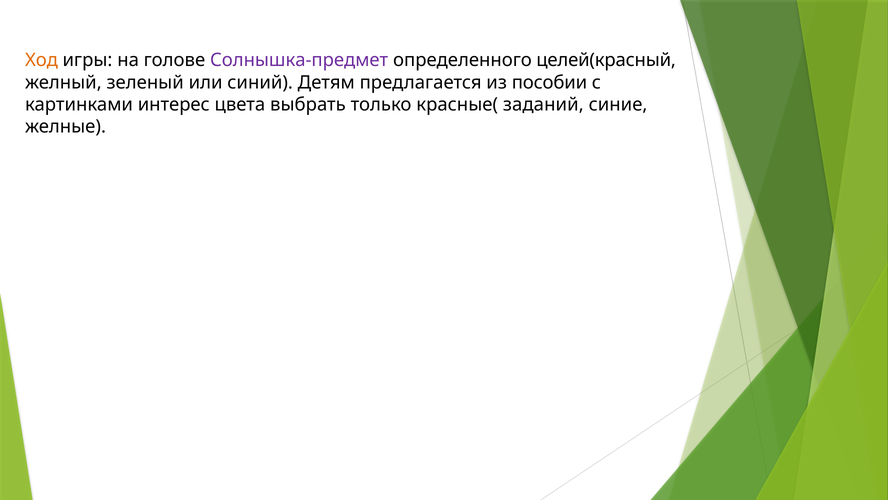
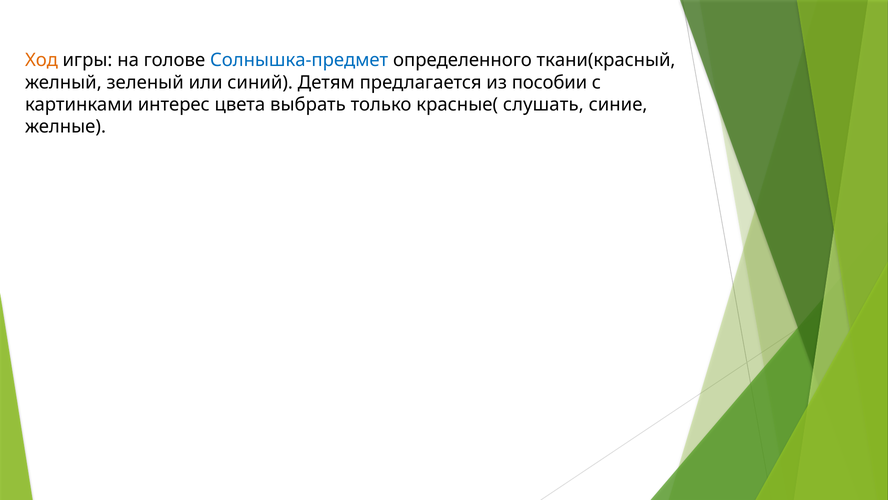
Солнышка-предмет colour: purple -> blue
целей(красный: целей(красный -> ткани(красный
заданий: заданий -> слушать
